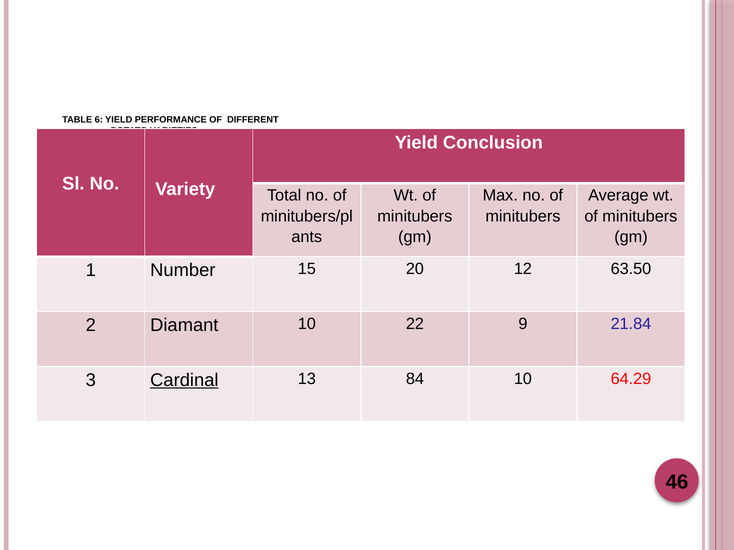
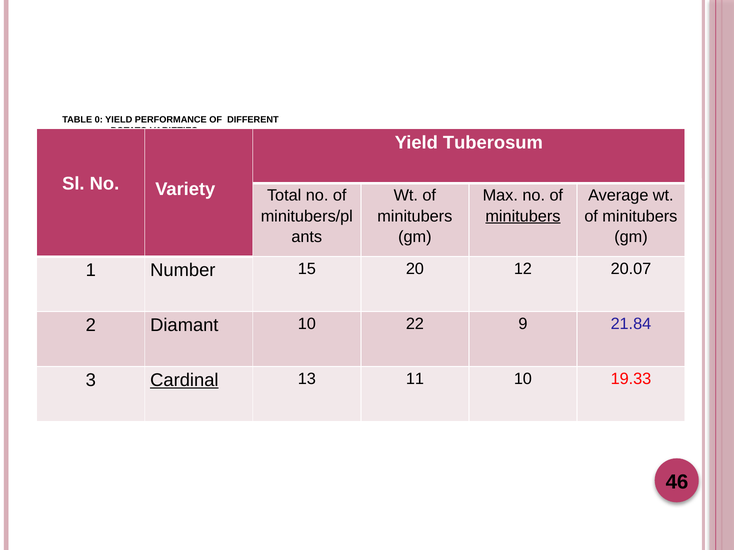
6: 6 -> 0
Conclusion: Conclusion -> Tuberosum
minitubers at (523, 216) underline: none -> present
63.50: 63.50 -> 20.07
84: 84 -> 11
64.29: 64.29 -> 19.33
